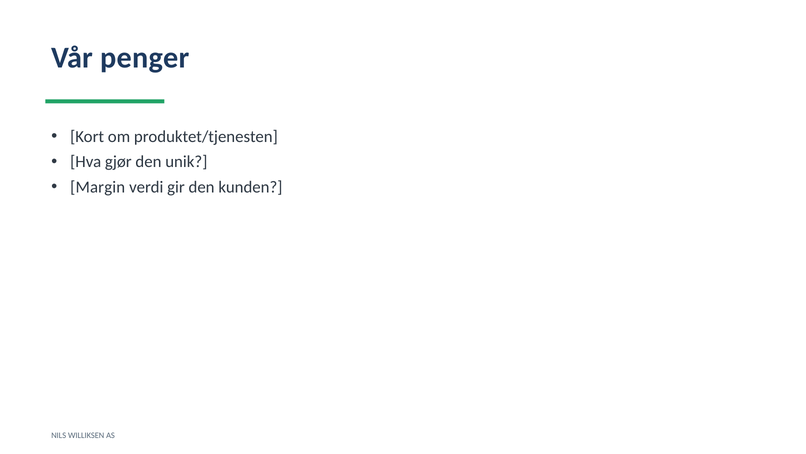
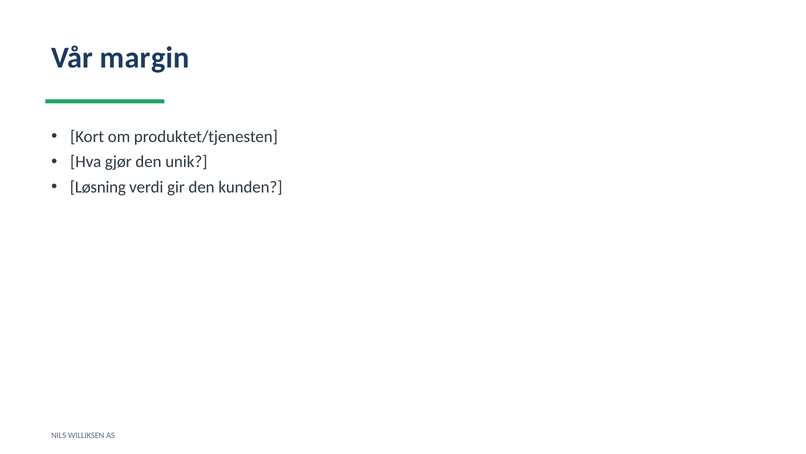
penger: penger -> margin
Margin: Margin -> Løsning
